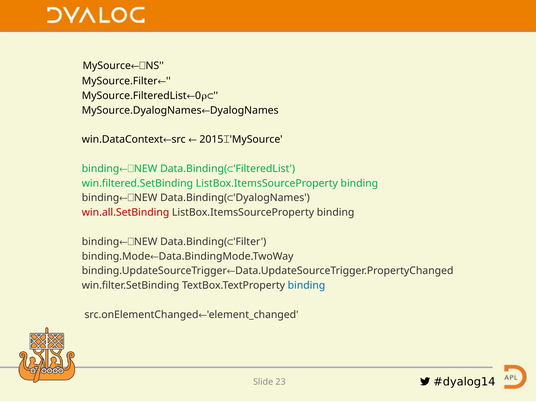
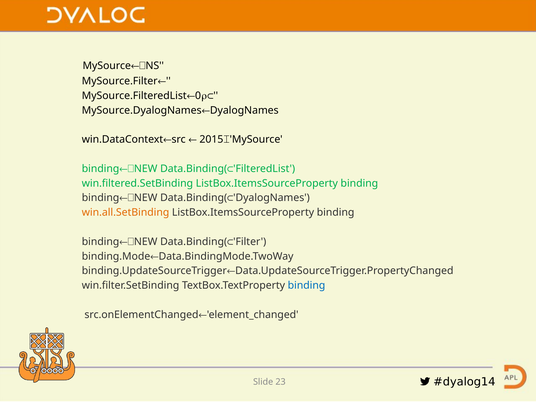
win.all.SetBinding colour: red -> orange
